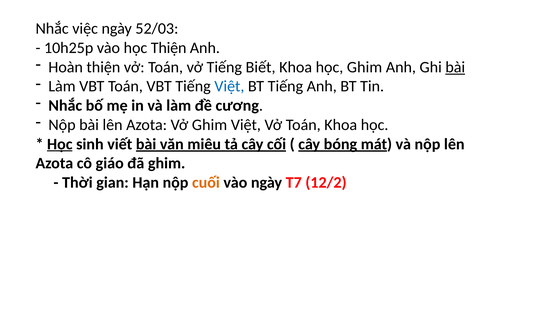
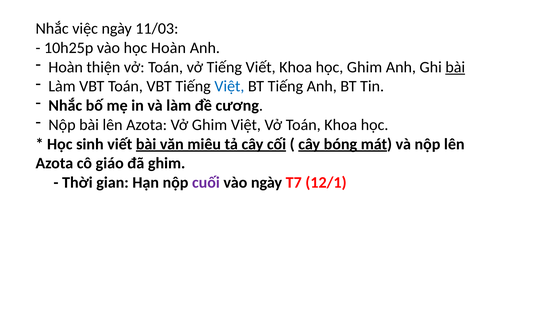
52/03: 52/03 -> 11/03
học Thiện: Thiện -> Hoàn
Tiếng Biết: Biết -> Viết
Học at (60, 144) underline: present -> none
cuối colour: orange -> purple
12/2: 12/2 -> 12/1
